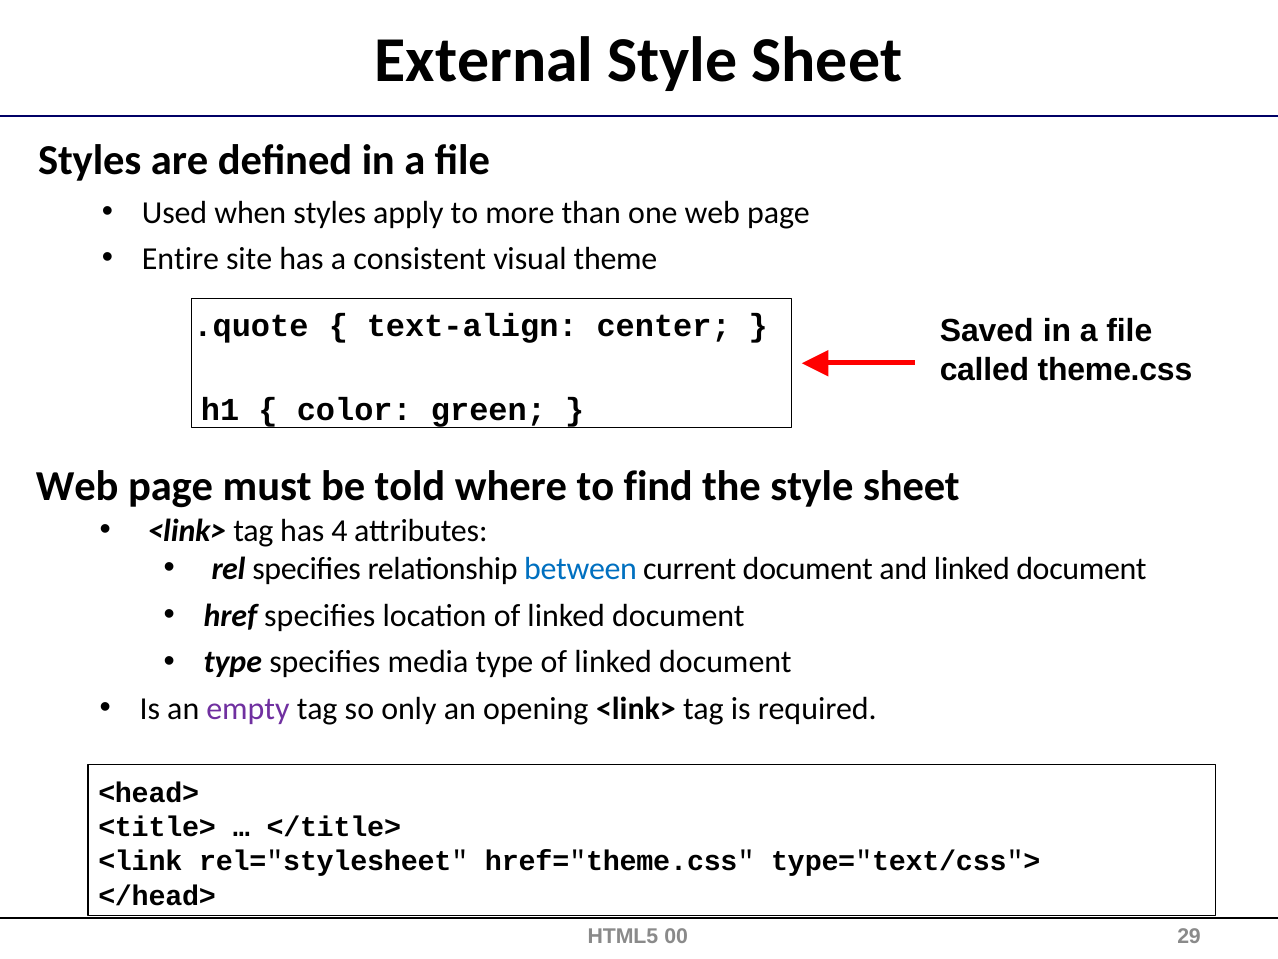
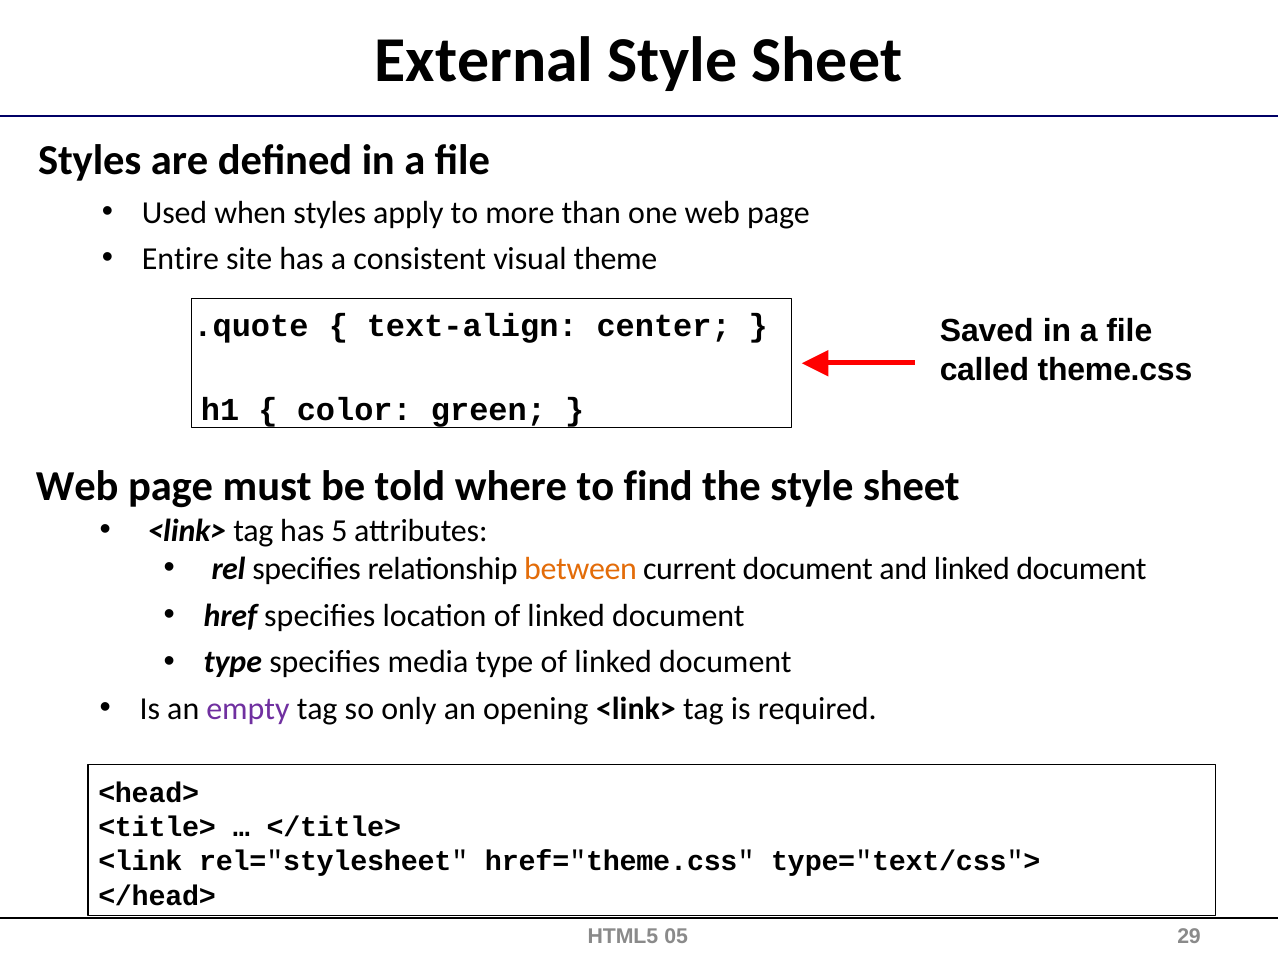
4: 4 -> 5
between colour: blue -> orange
00: 00 -> 05
